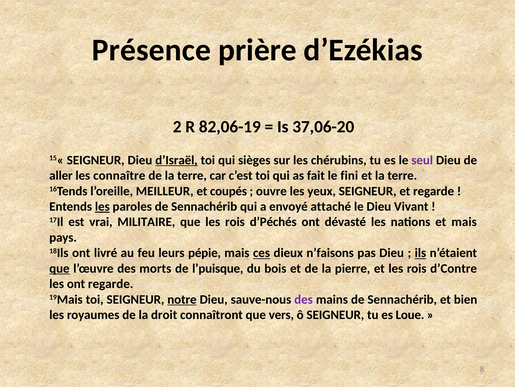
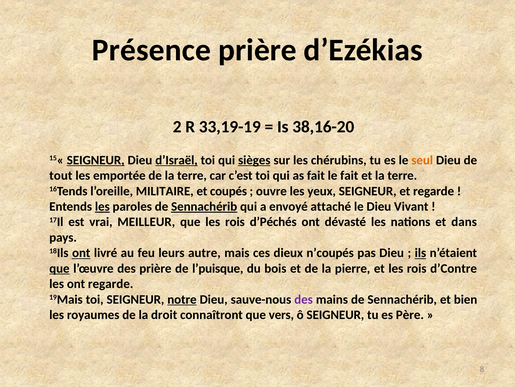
82,06-19: 82,06-19 -> 33,19-19
37,06-20: 37,06-20 -> 38,16-20
SEIGNEUR at (96, 160) underline: none -> present
sièges underline: none -> present
seul colour: purple -> orange
aller: aller -> tout
connaître: connaître -> emportée
le fini: fini -> fait
MEILLEUR: MEILLEUR -> MILITAIRE
Sennachérib at (204, 206) underline: none -> present
MILITAIRE: MILITAIRE -> MEILLEUR
et mais: mais -> dans
ont at (81, 253) underline: none -> present
pépie: pépie -> autre
ces underline: present -> none
n’faisons: n’faisons -> n’coupés
des morts: morts -> prière
Loue: Loue -> Père
